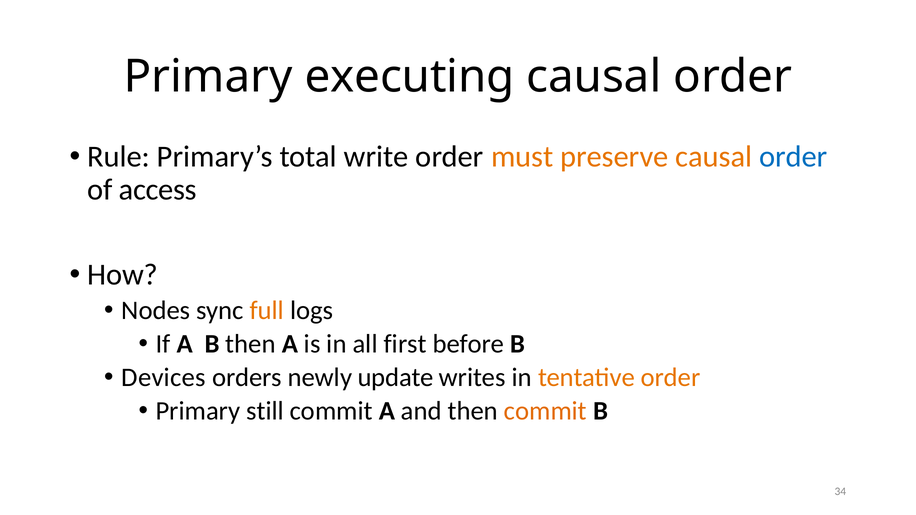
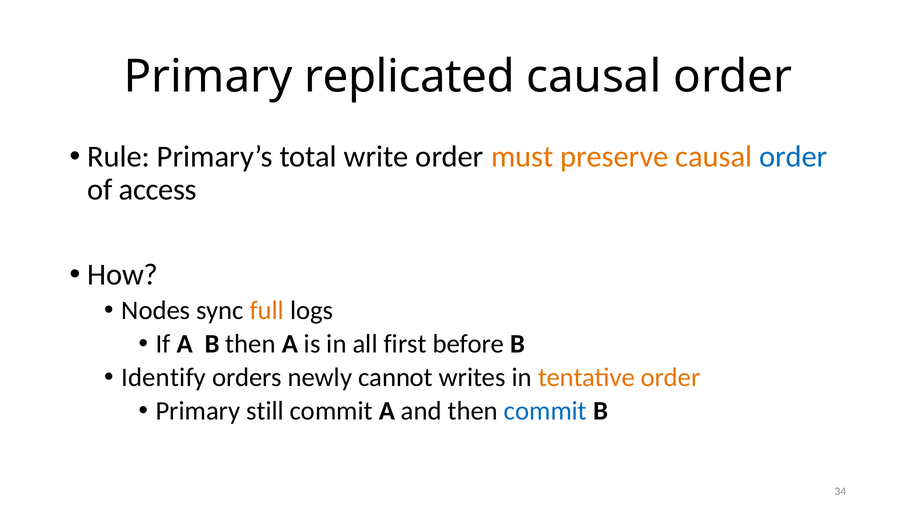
executing: executing -> replicated
Devices: Devices -> Identify
update: update -> cannot
commit at (545, 411) colour: orange -> blue
